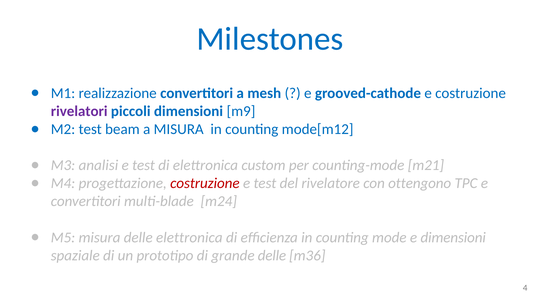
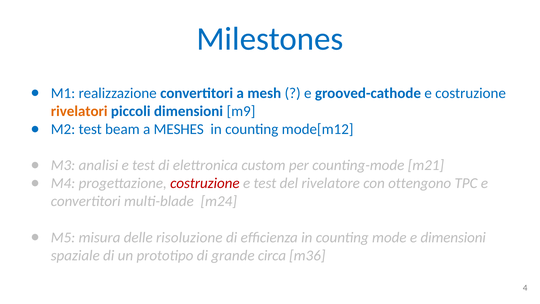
rivelatori colour: purple -> orange
a MISURA: MISURA -> MESHES
delle elettronica: elettronica -> risoluzione
grande delle: delle -> circa
